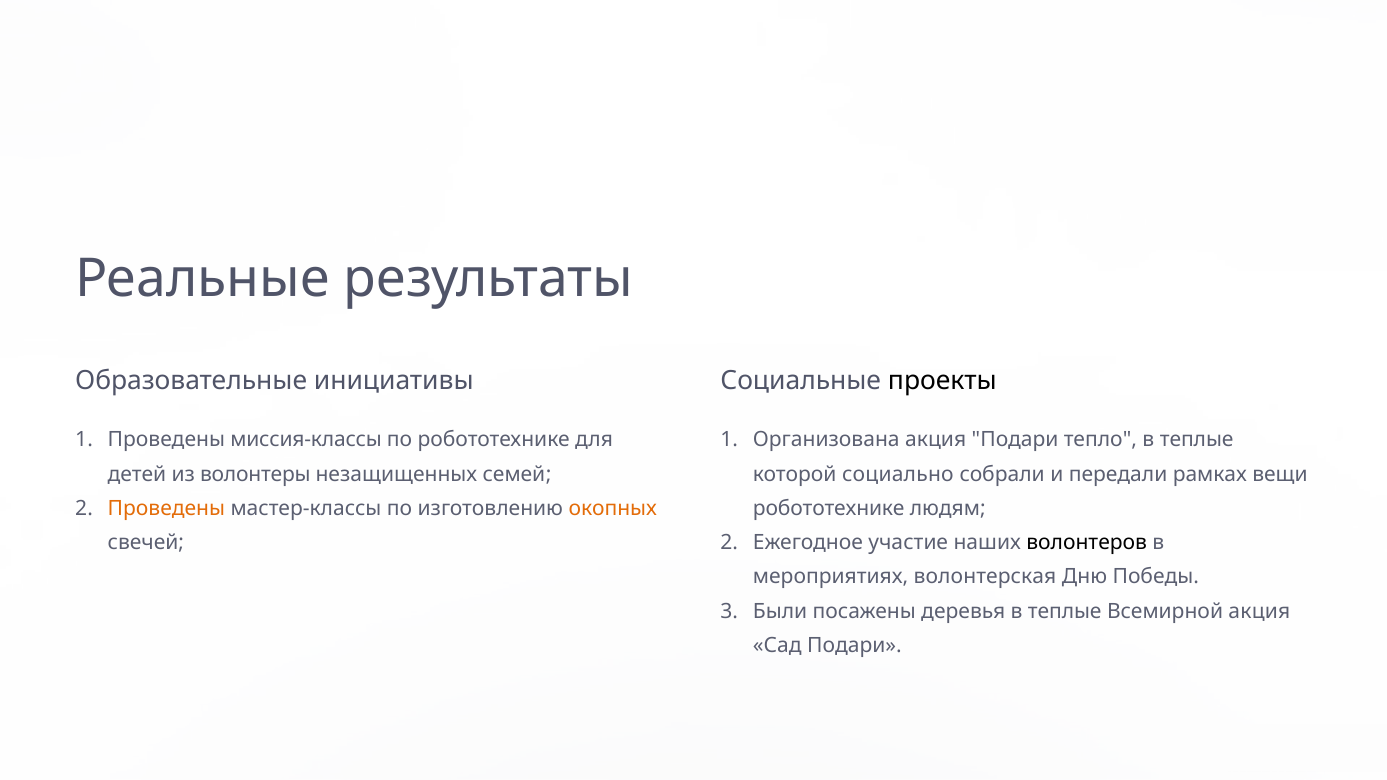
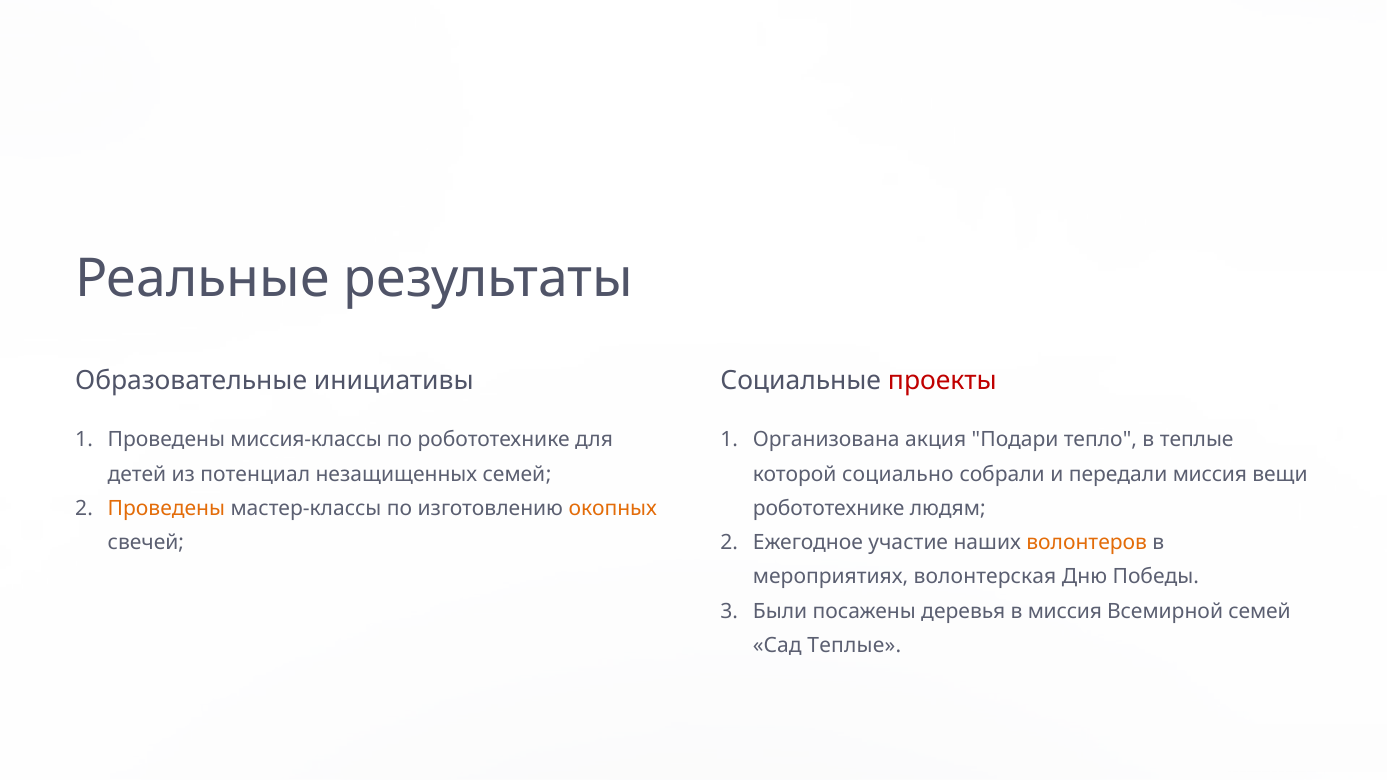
проекты colour: black -> red
волонтеры: волонтеры -> потенциал
передали рамках: рамках -> миссия
волонтеров colour: black -> orange
деревья в теплые: теплые -> миссия
Всемирной акция: акция -> семей
Сад Подари: Подари -> Теплые
